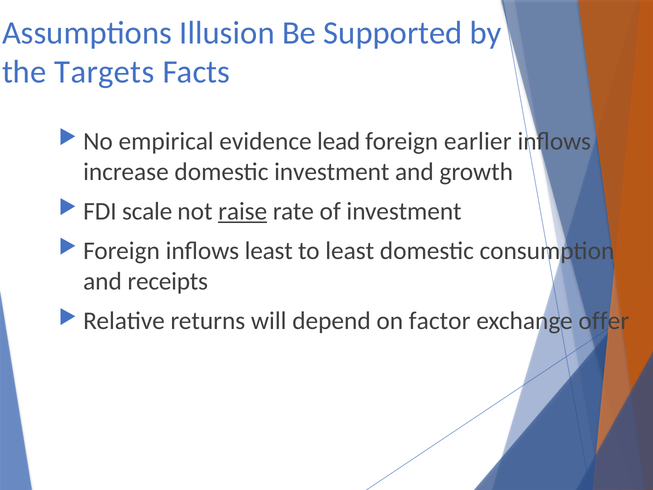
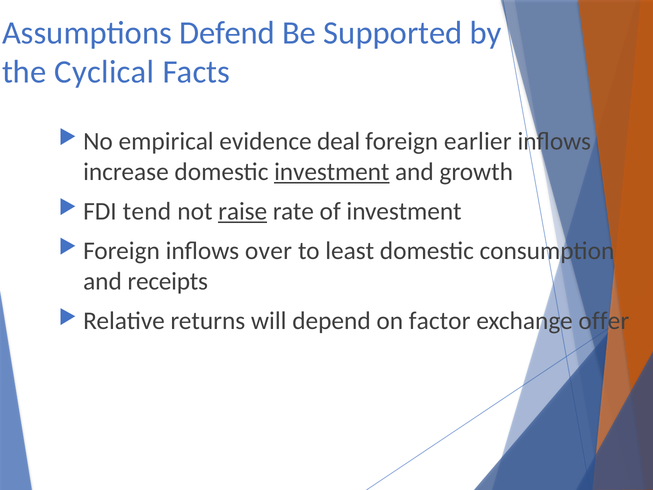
Illusion: Illusion -> Defend
Targets: Targets -> Cyclical
lead: lead -> deal
investment at (332, 172) underline: none -> present
scale: scale -> tend
inflows least: least -> over
